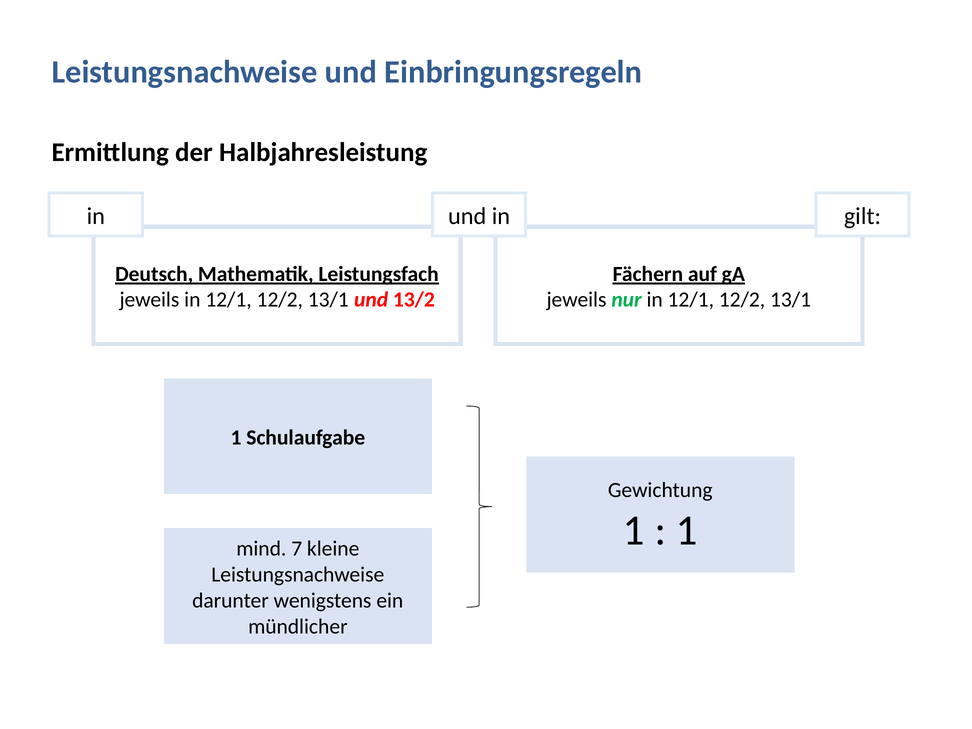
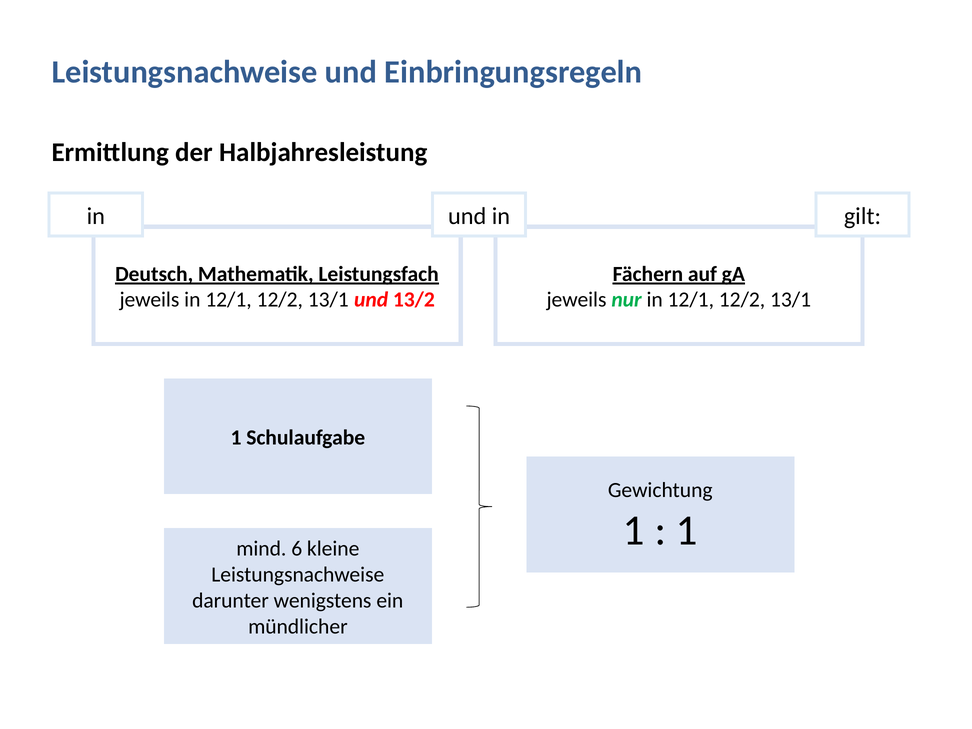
7: 7 -> 6
